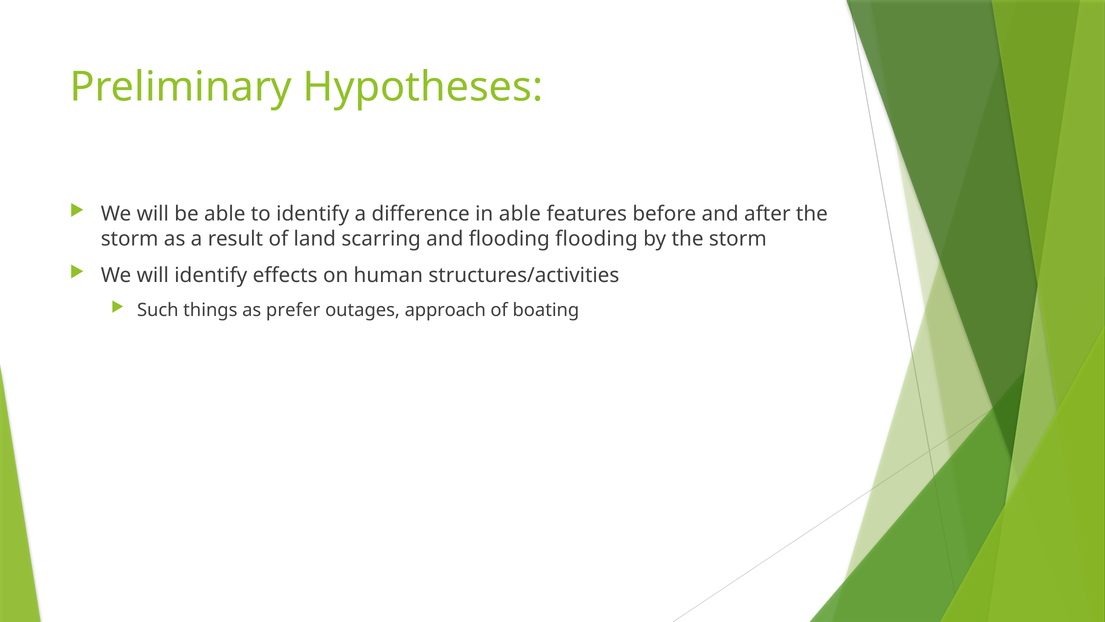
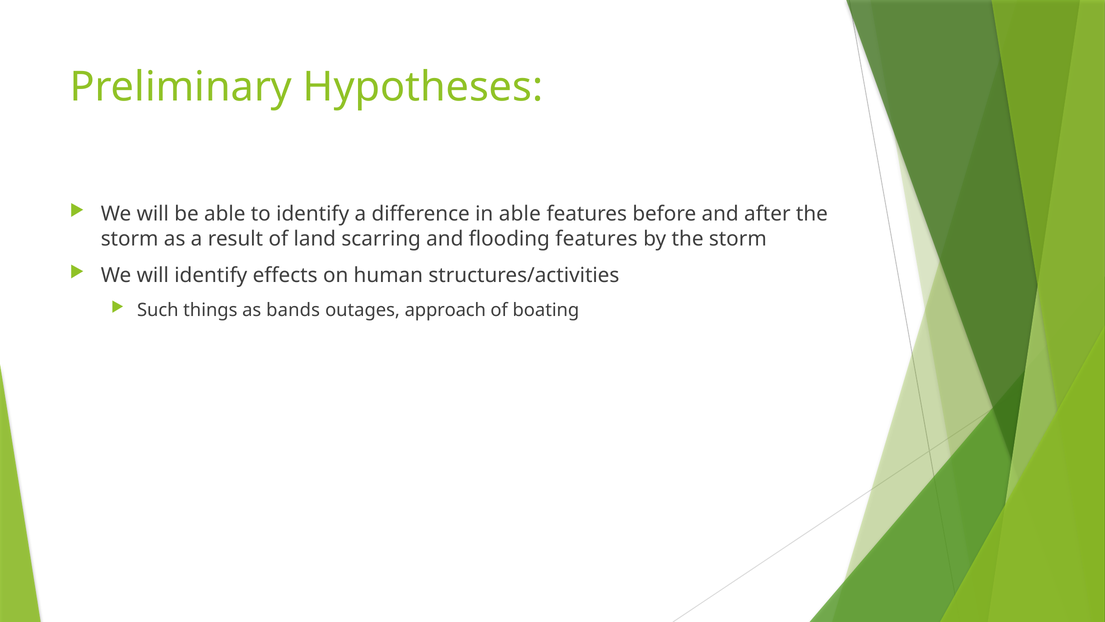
flooding flooding: flooding -> features
prefer: prefer -> bands
